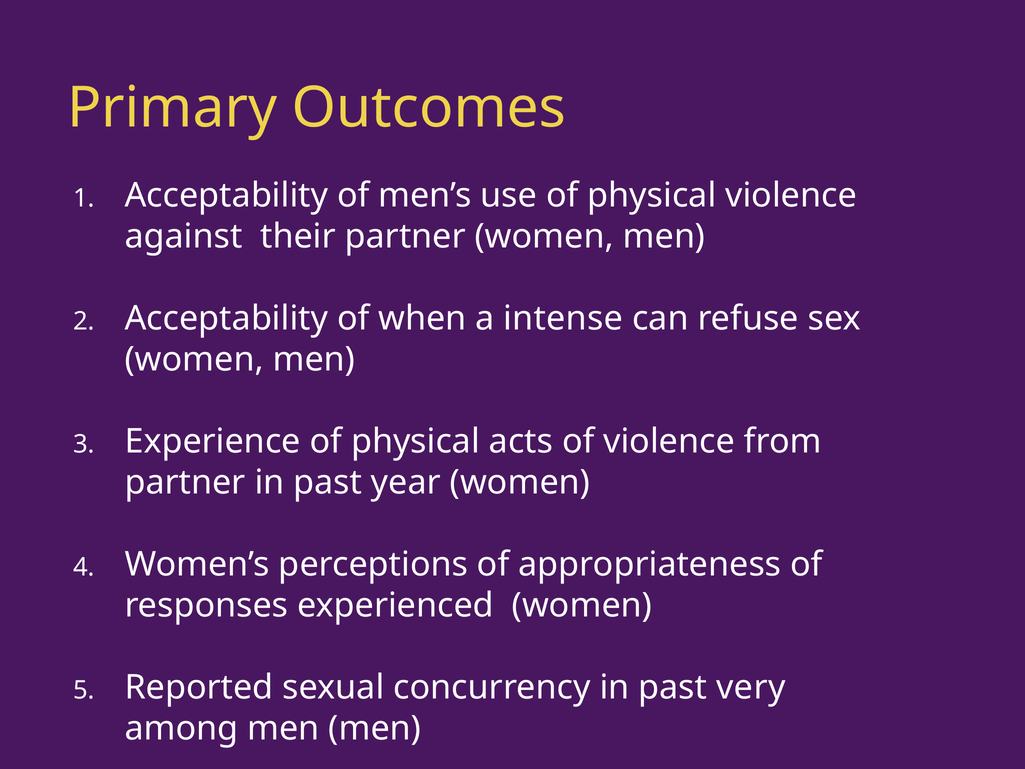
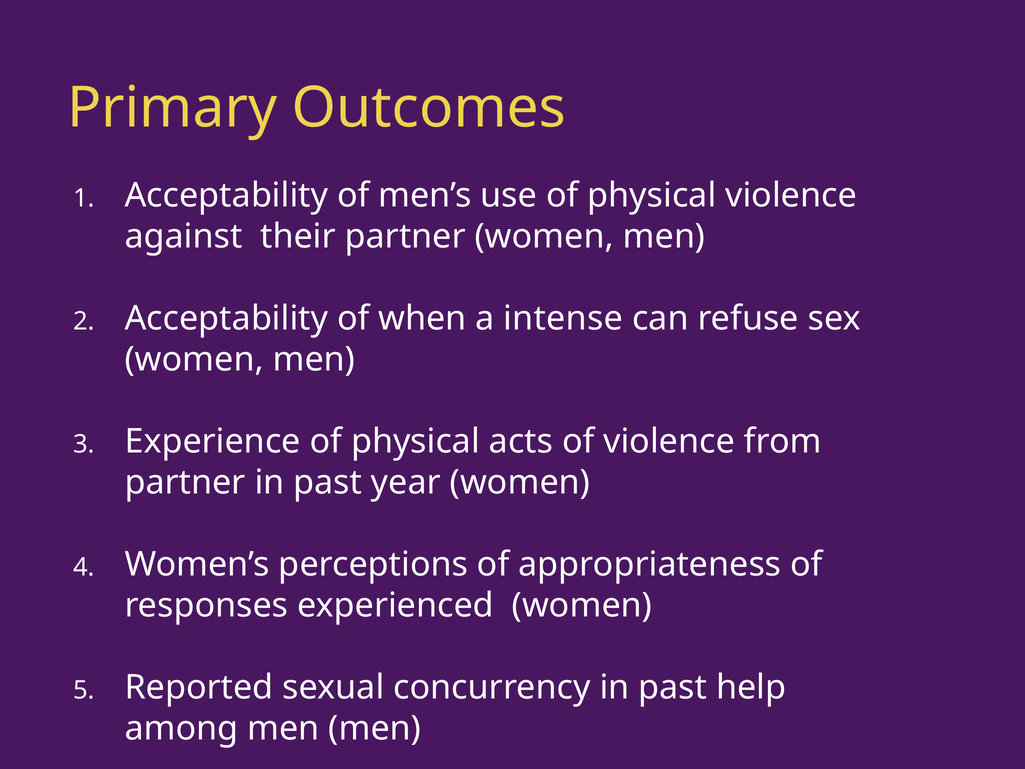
very: very -> help
